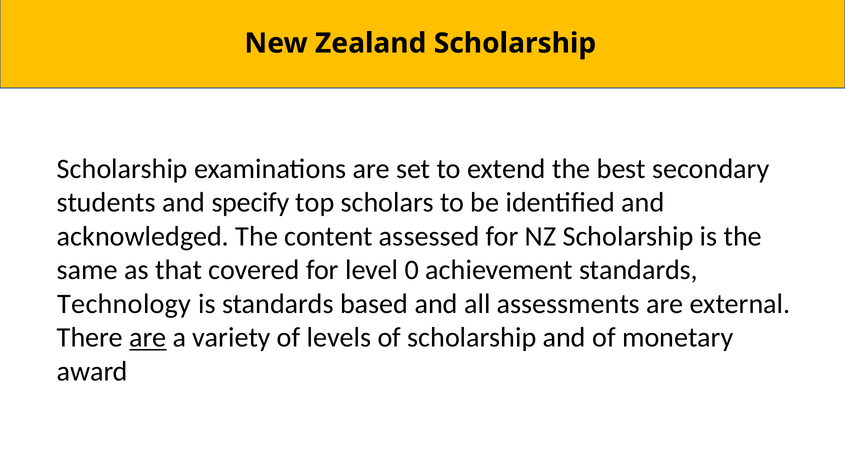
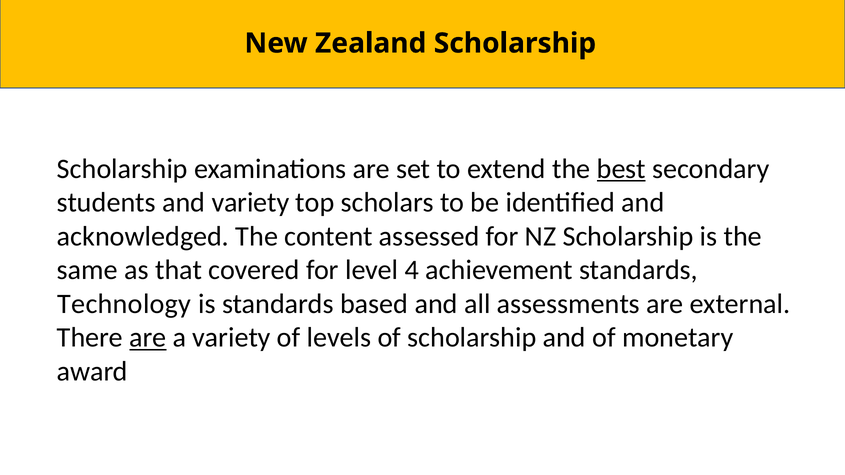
best underline: none -> present
and specify: specify -> variety
0: 0 -> 4
